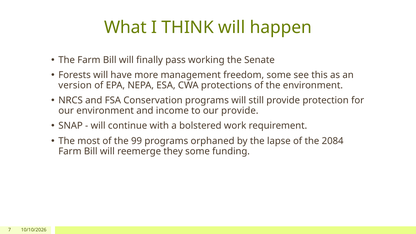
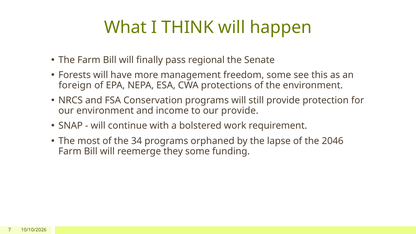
working: working -> regional
version: version -> foreign
99: 99 -> 34
2084: 2084 -> 2046
